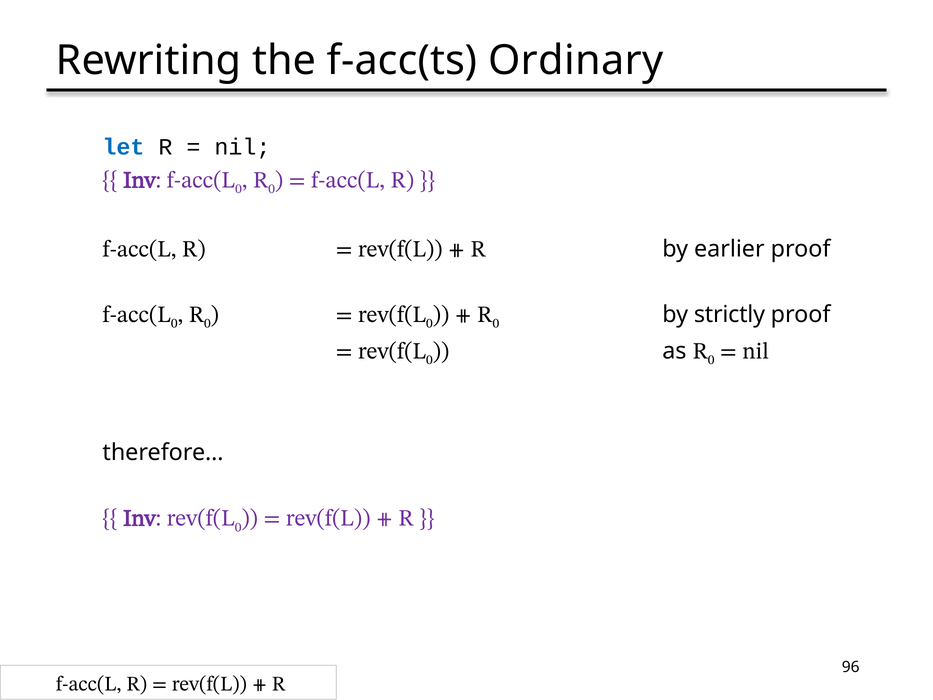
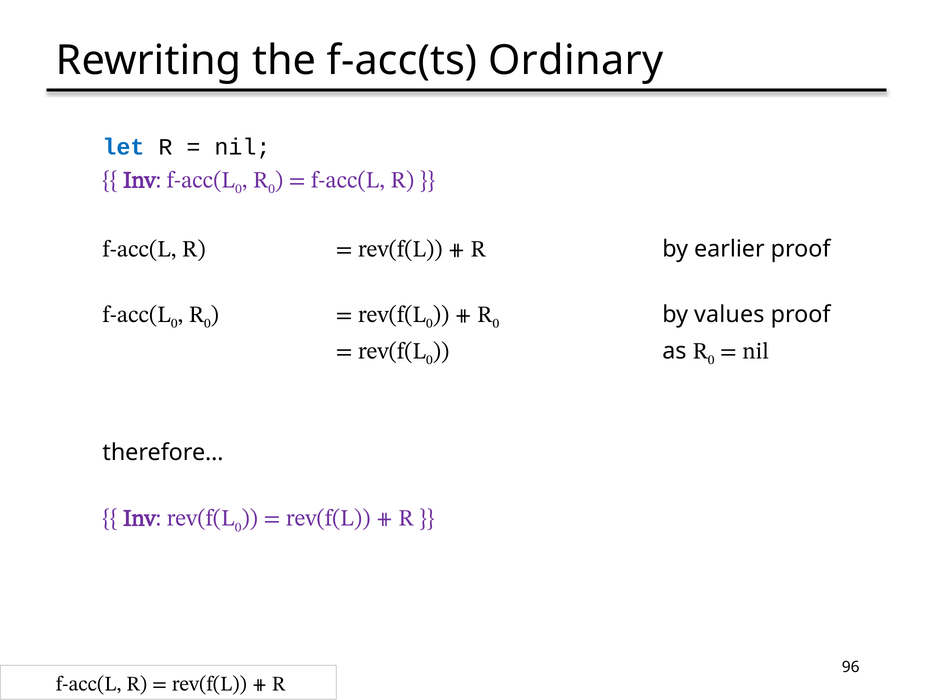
strictly: strictly -> values
